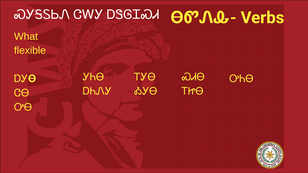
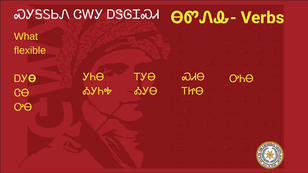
ᎠᏂᏁᎩ: ᎠᏂᏁᎩ -> ᎣᎩᏂᎭ
